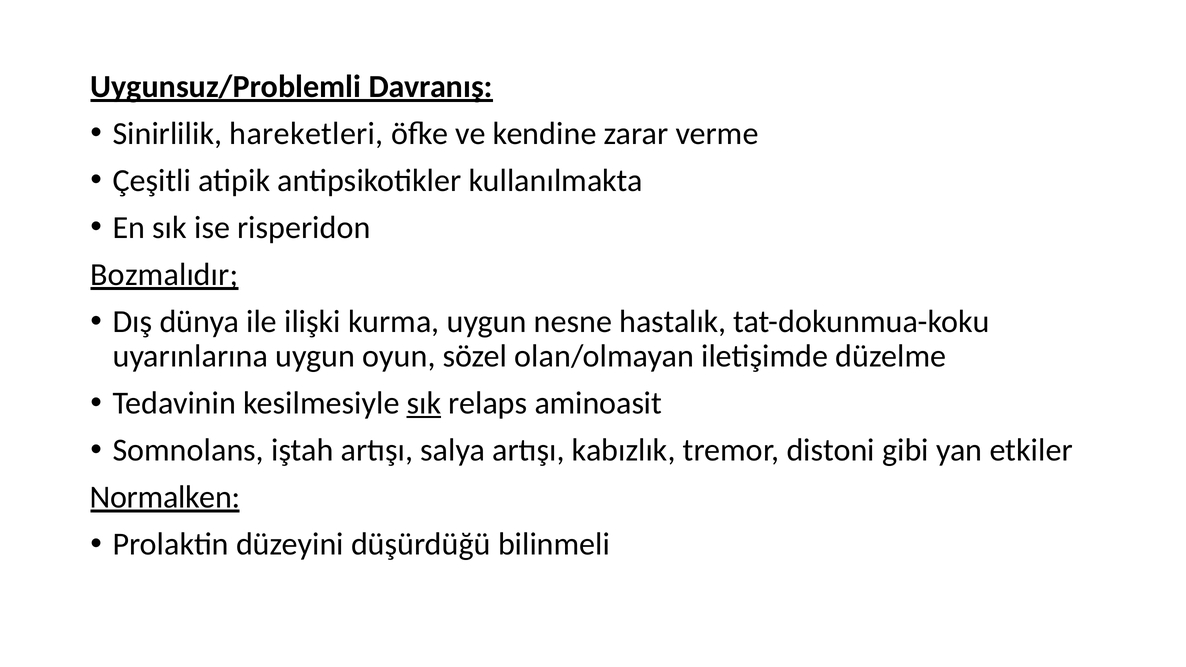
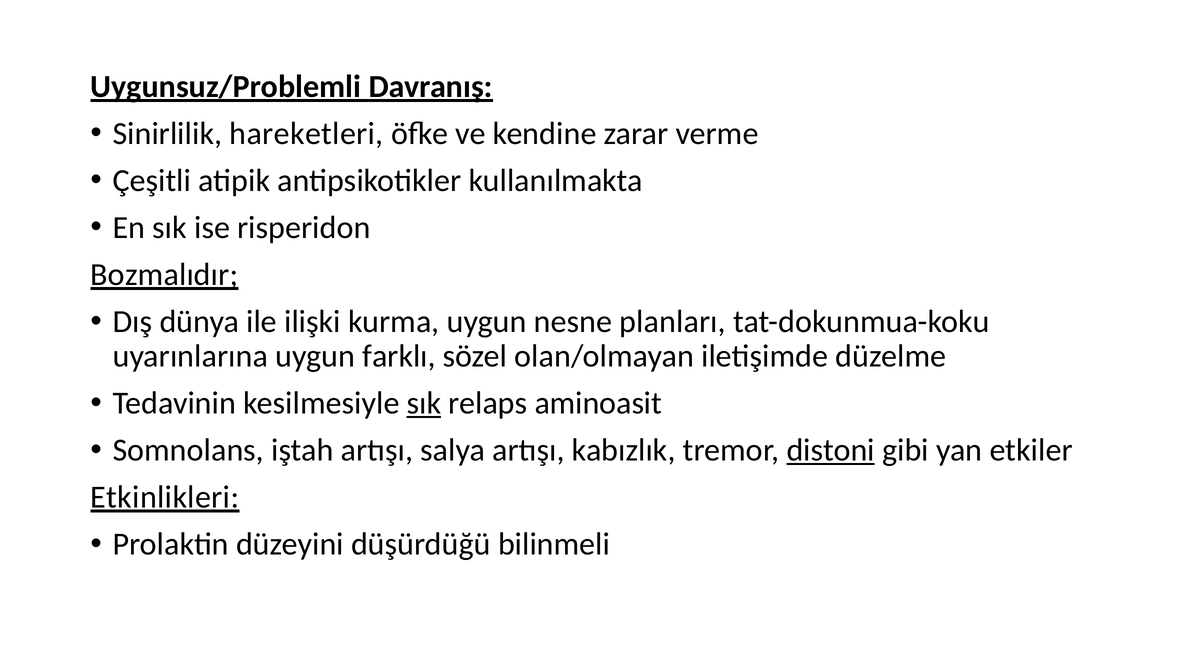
hastalık: hastalık -> planları
oyun: oyun -> farklı
distoni underline: none -> present
Normalken: Normalken -> Etkinlikleri
